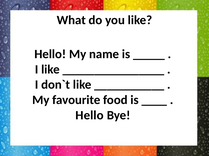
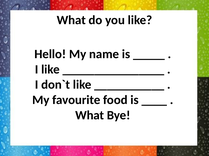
Hello at (90, 116): Hello -> What
